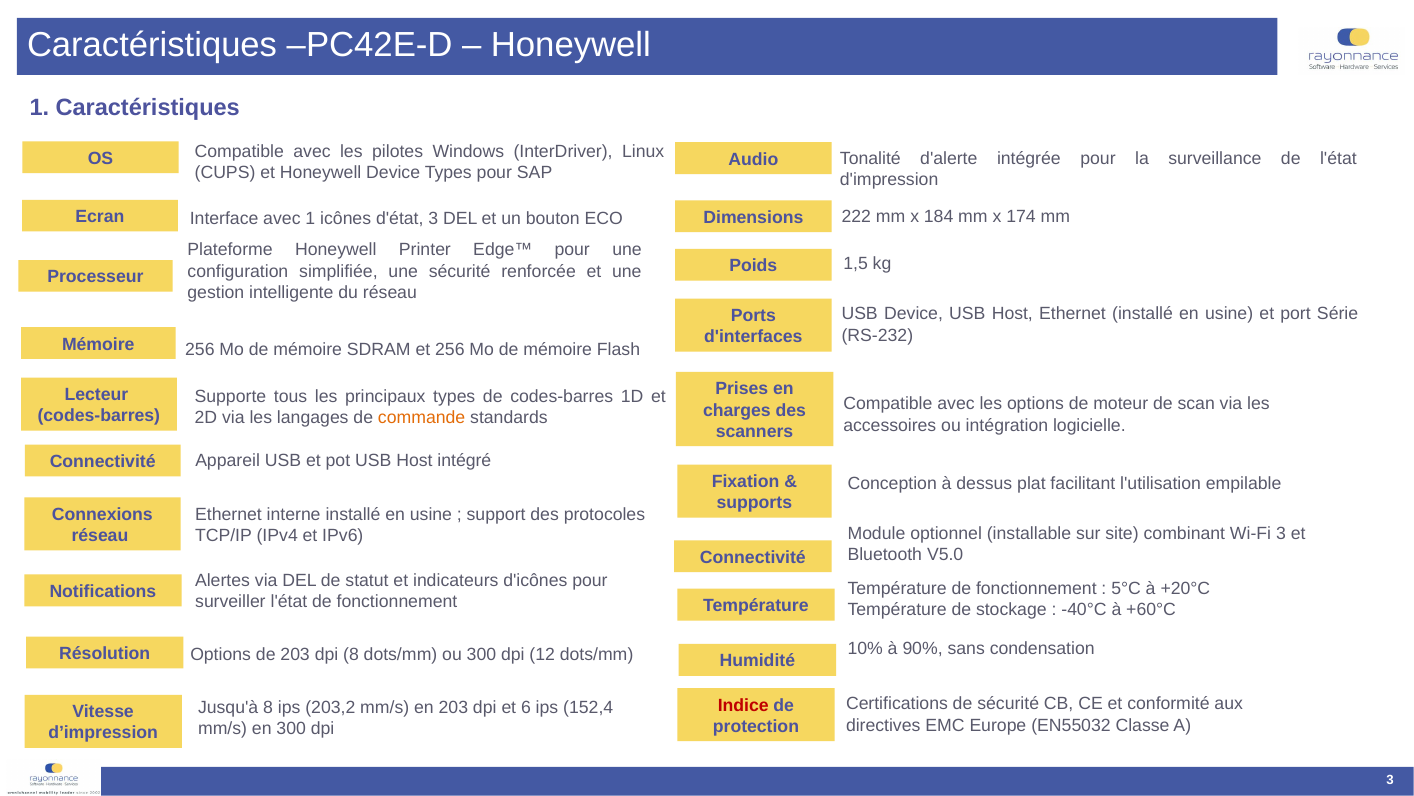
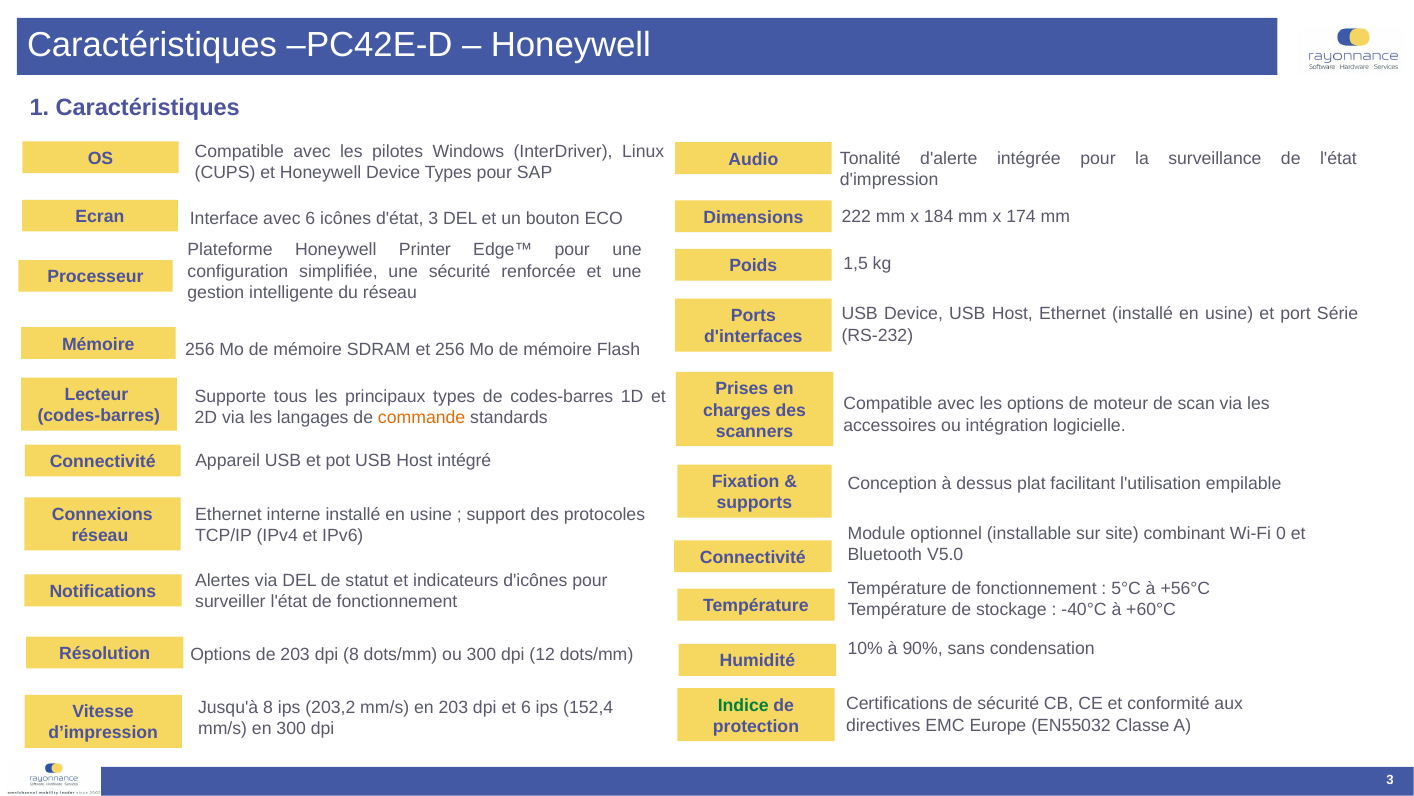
avec 1: 1 -> 6
Wi-Fi 3: 3 -> 0
+20°C: +20°C -> +56°C
Indice colour: red -> green
